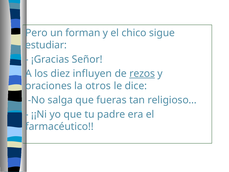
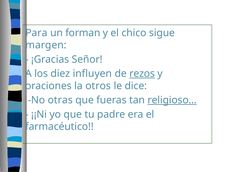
Pero: Pero -> Para
estudiar: estudiar -> margen
salga: salga -> otras
religioso… underline: none -> present
